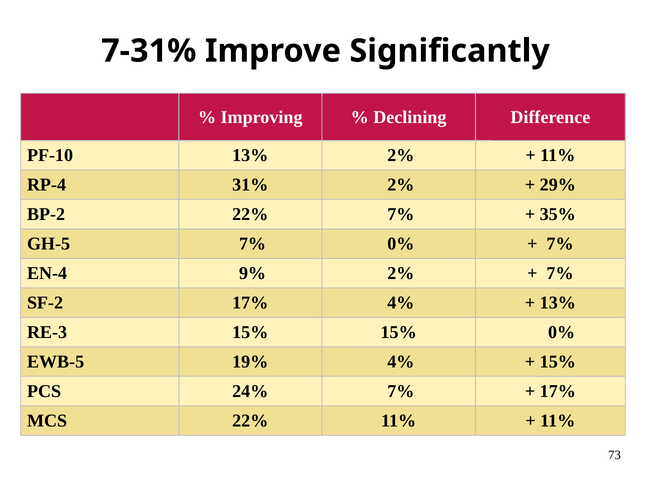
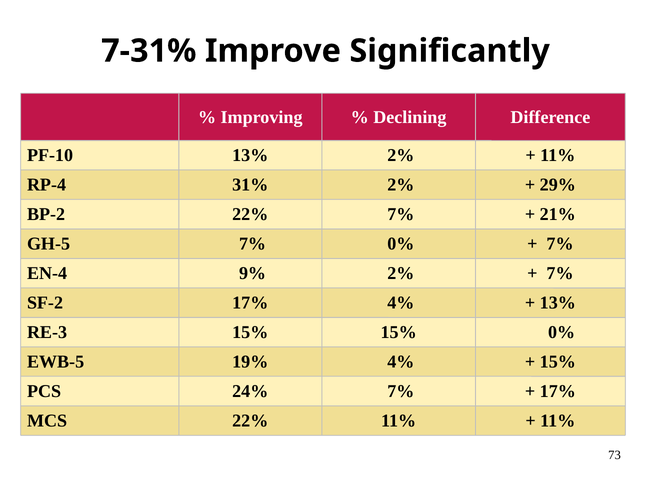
35%: 35% -> 21%
